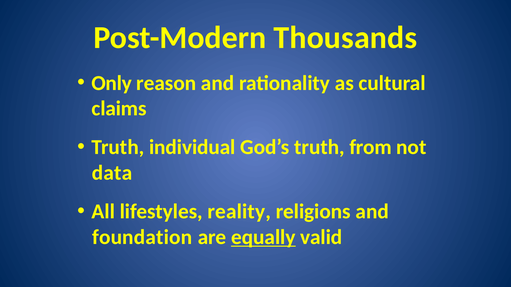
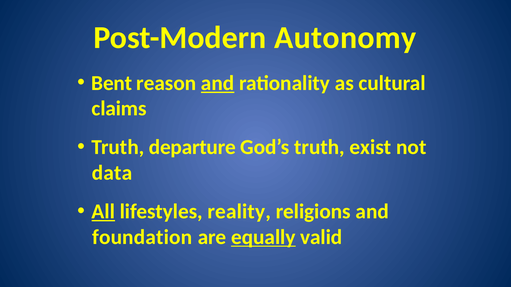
Thousands: Thousands -> Autonomy
Only: Only -> Bent
and at (218, 83) underline: none -> present
individual: individual -> departure
from: from -> exist
All underline: none -> present
